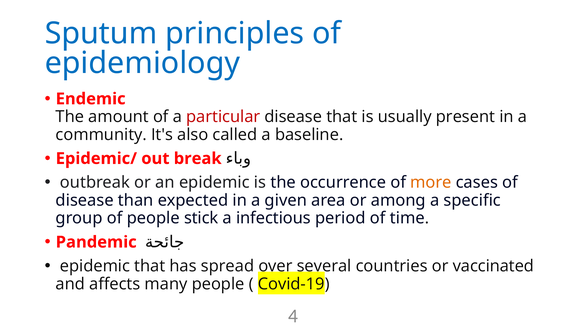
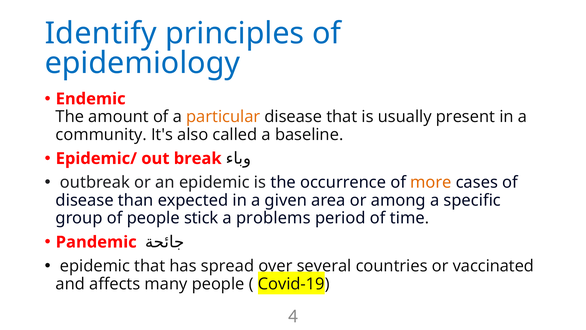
Sputum: Sputum -> Identify
particular colour: red -> orange
infectious: infectious -> problems
